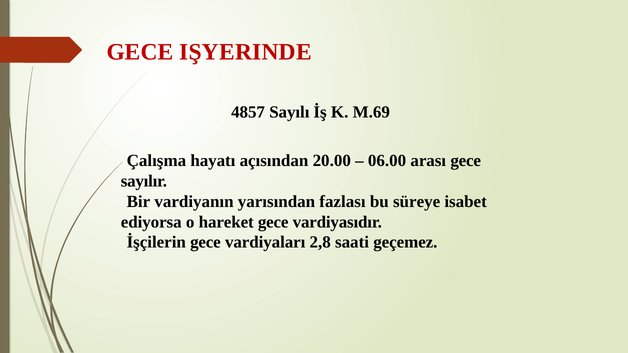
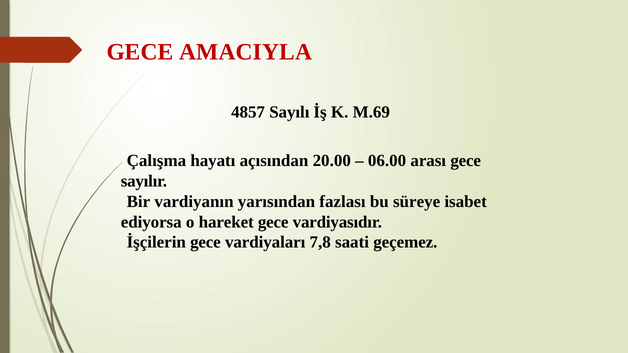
IŞYERINDE: IŞYERINDE -> AMACIYLA
2,8: 2,8 -> 7,8
